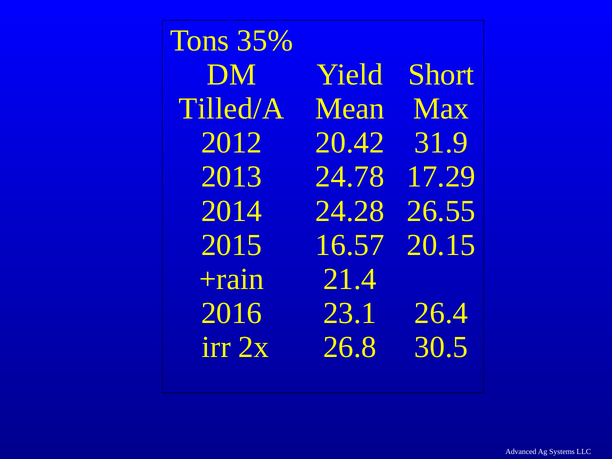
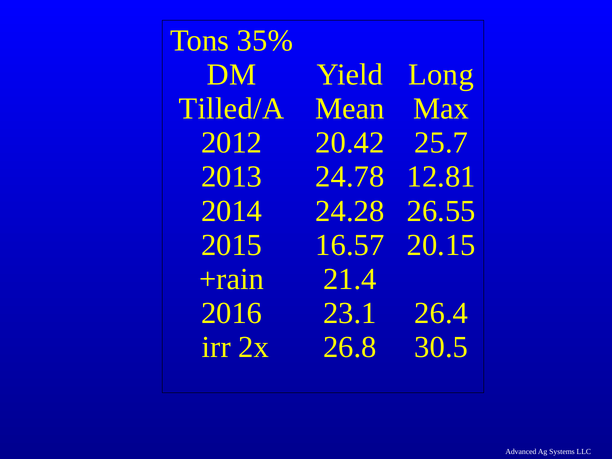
Short: Short -> Long
31.9: 31.9 -> 25.7
17.29: 17.29 -> 12.81
